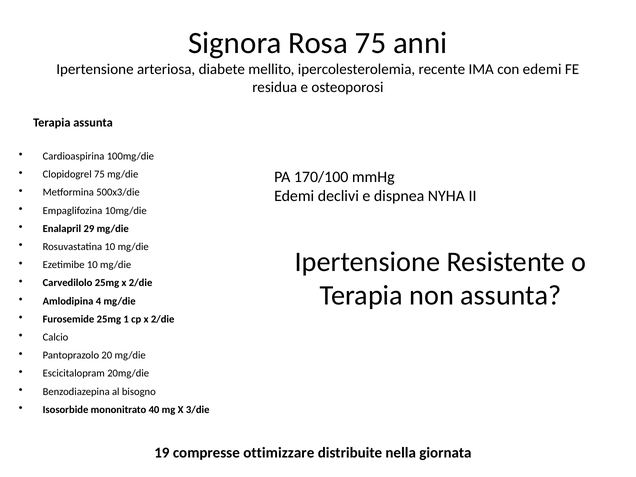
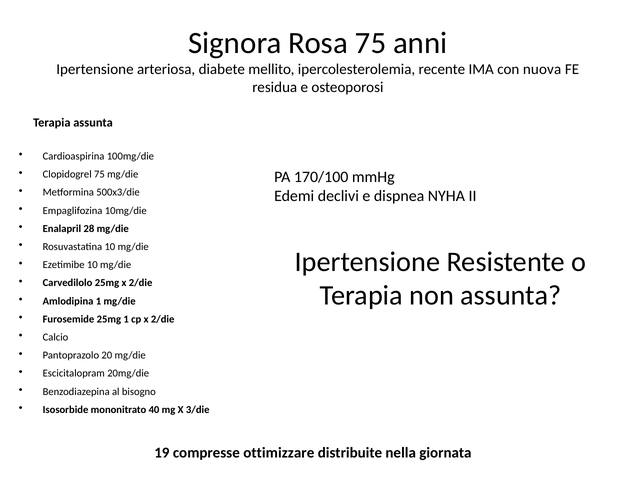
con edemi: edemi -> nuova
29: 29 -> 28
Amlodipina 4: 4 -> 1
